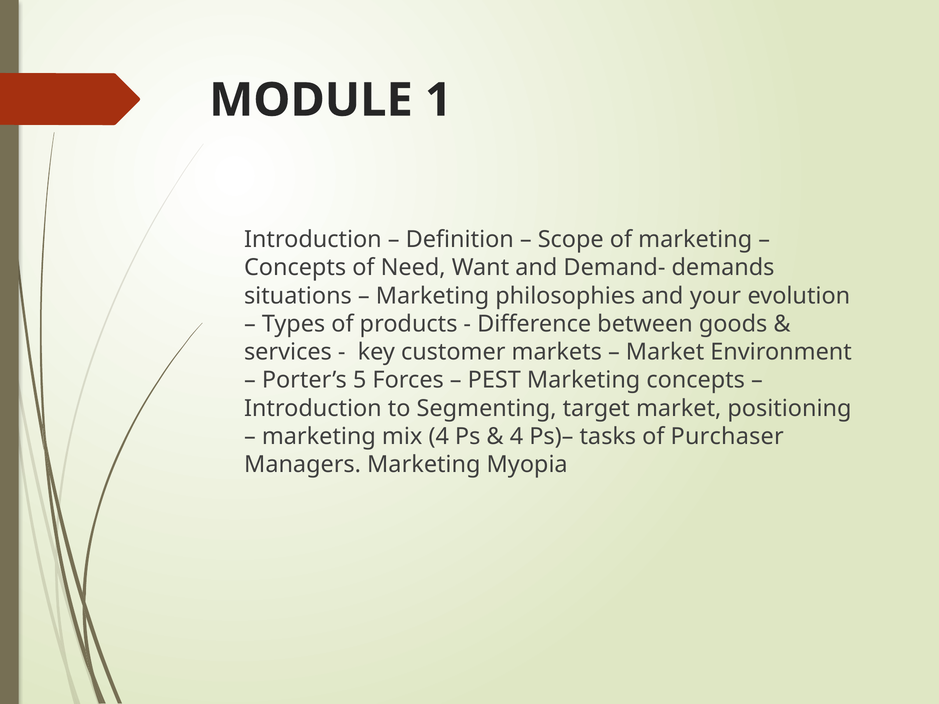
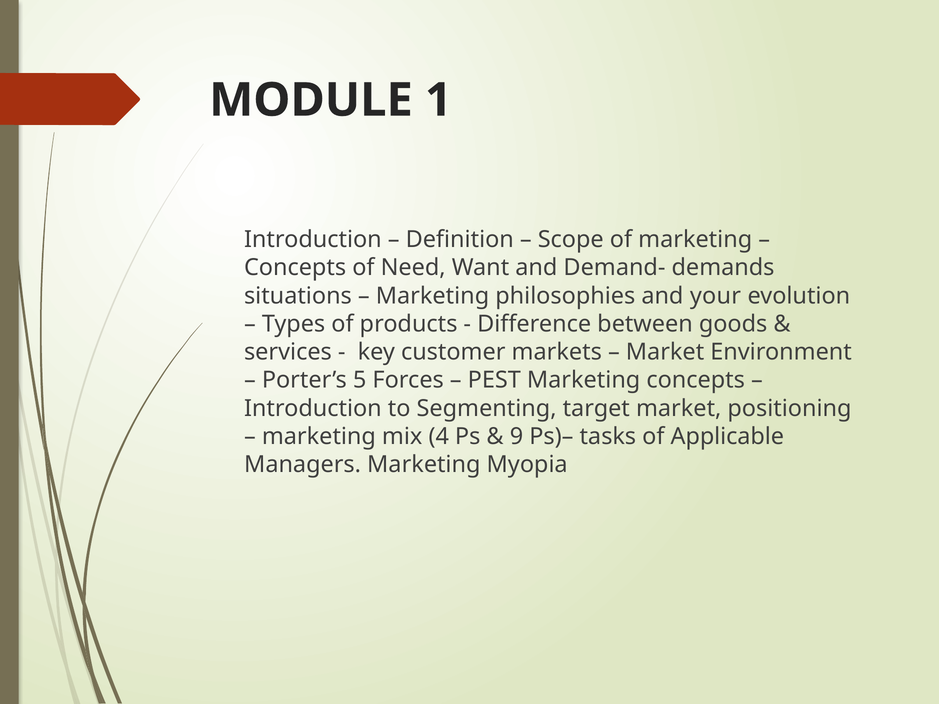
4 at (516, 437): 4 -> 9
Purchaser: Purchaser -> Applicable
